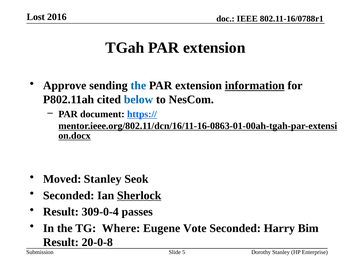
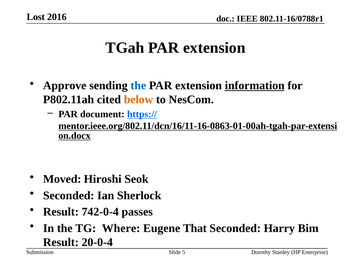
below colour: blue -> orange
Moved Stanley: Stanley -> Hiroshi
Sherlock underline: present -> none
309-0-4: 309-0-4 -> 742-0-4
Vote: Vote -> That
20-0-8: 20-0-8 -> 20-0-4
